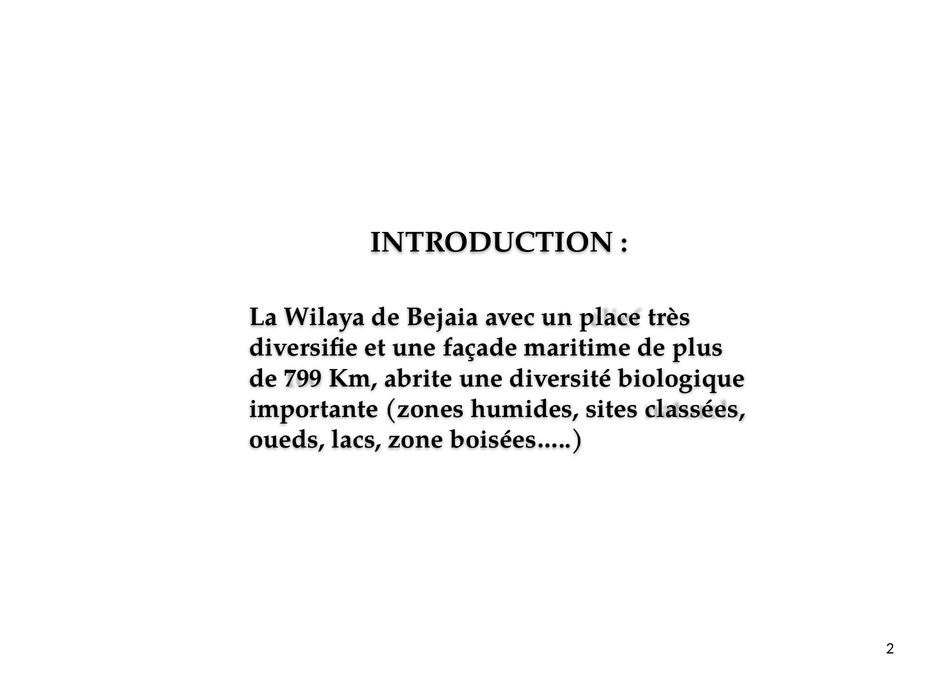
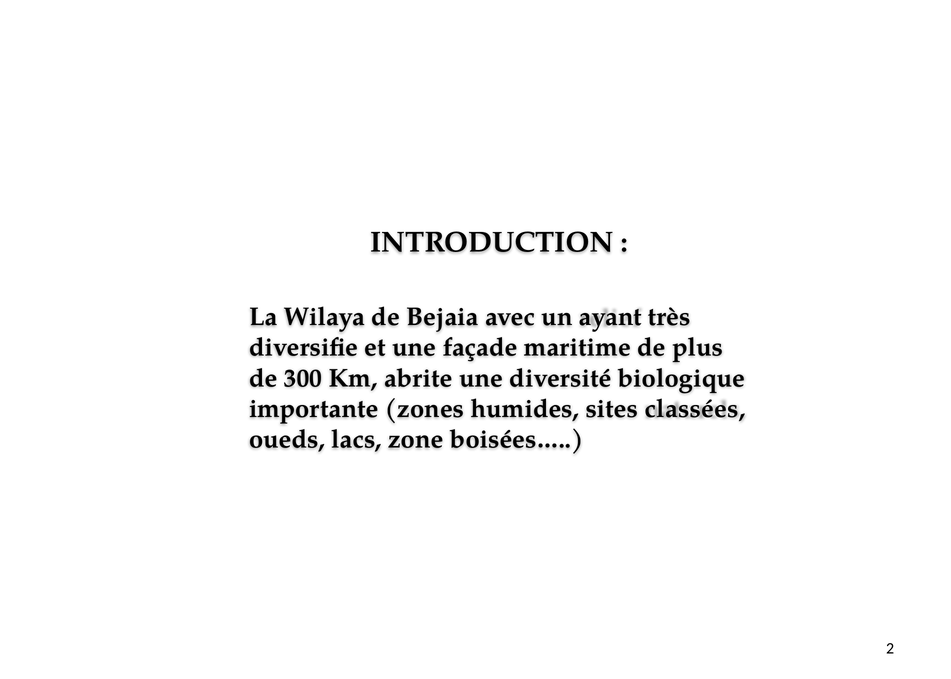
place: place -> ayant
799: 799 -> 300
